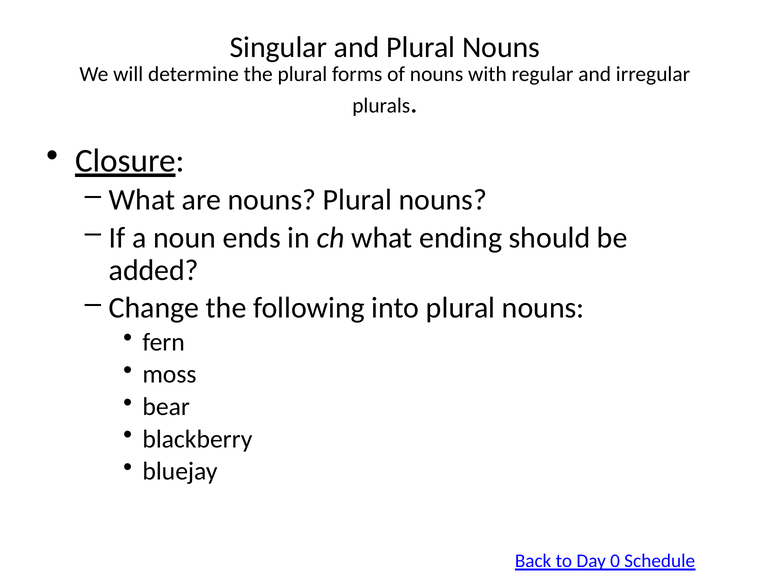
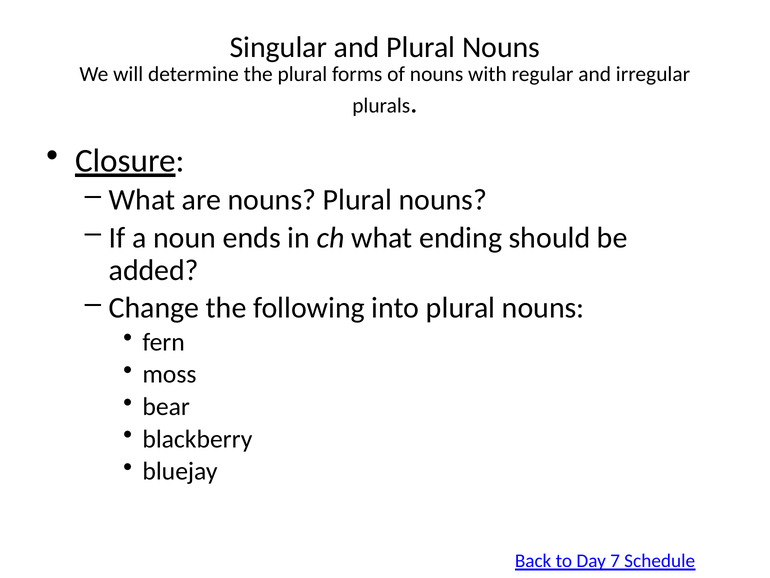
0: 0 -> 7
